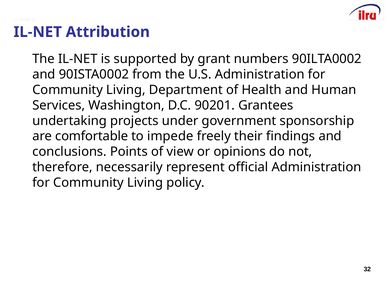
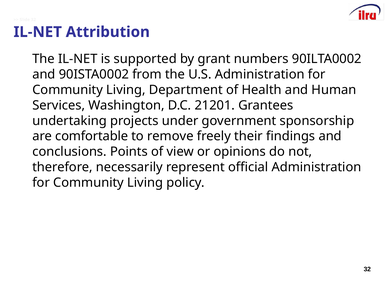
90201: 90201 -> 21201
impede: impede -> remove
